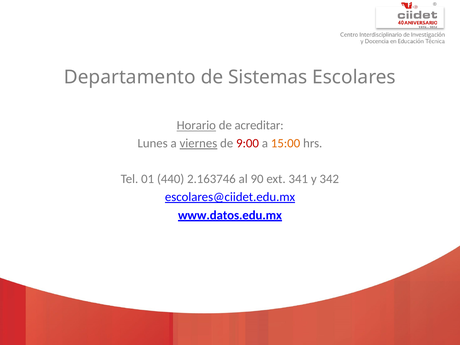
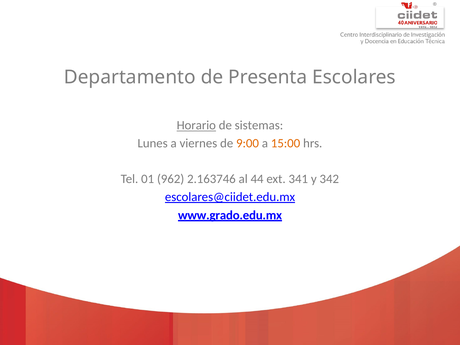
Sistemas: Sistemas -> Presenta
acreditar: acreditar -> sistemas
viernes underline: present -> none
9:00 colour: red -> orange
440: 440 -> 962
90: 90 -> 44
www.datos.edu.mx: www.datos.edu.mx -> www.grado.edu.mx
